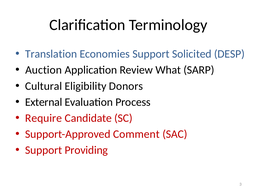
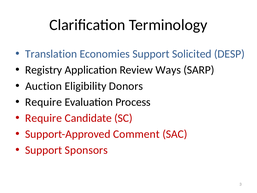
Auction: Auction -> Registry
What: What -> Ways
Cultural: Cultural -> Auction
External at (44, 102): External -> Require
Providing: Providing -> Sponsors
